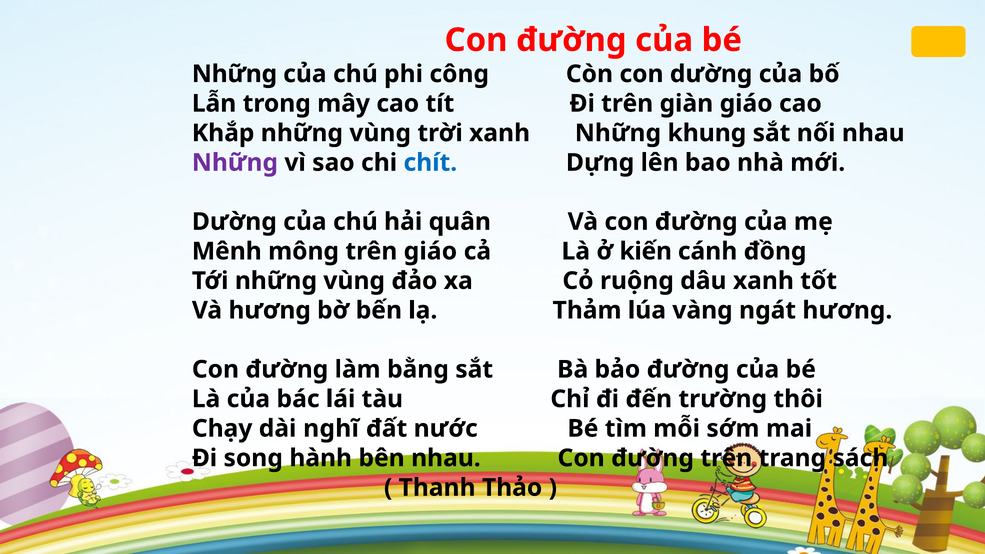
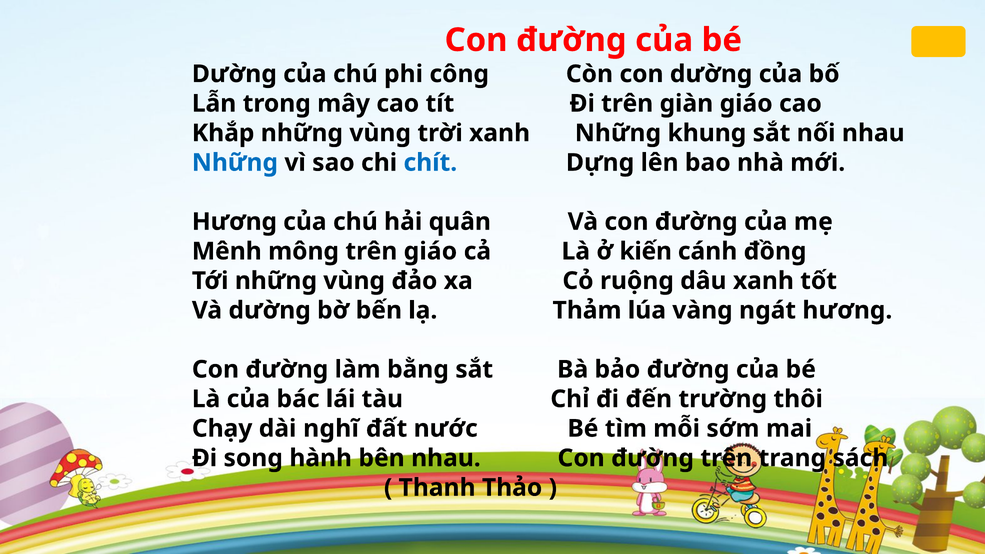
Những at (234, 74): Những -> Dường
Những at (235, 163) colour: purple -> blue
Dường at (234, 222): Dường -> Hương
Và hương: hương -> dường
